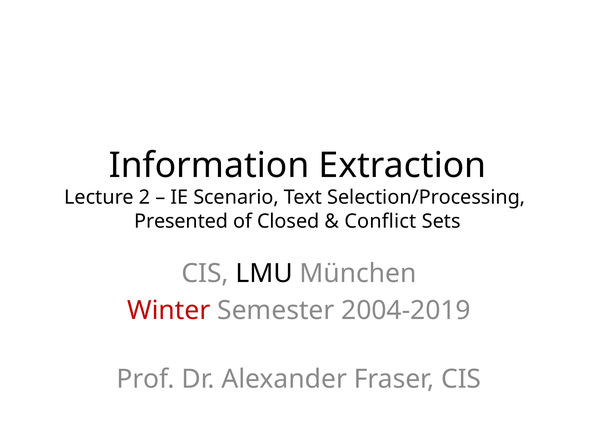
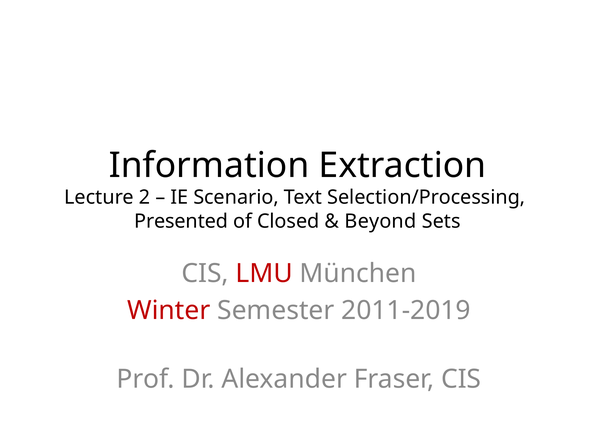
Conflict: Conflict -> Beyond
LMU colour: black -> red
2004-2019: 2004-2019 -> 2011-2019
